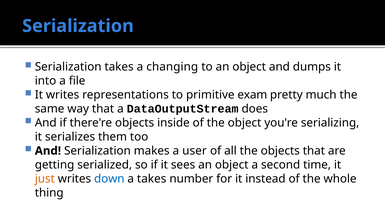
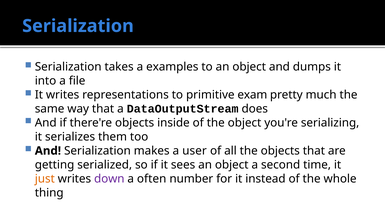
changing: changing -> examples
down colour: blue -> purple
a takes: takes -> often
